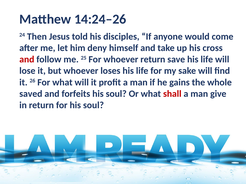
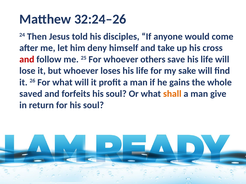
14:24–26: 14:24–26 -> 32:24–26
whoever return: return -> others
shall colour: red -> orange
